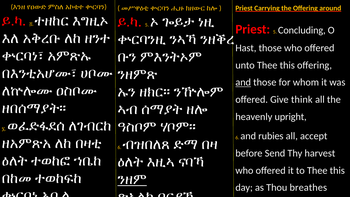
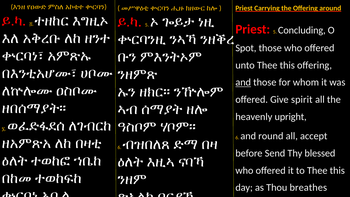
Hast: Hast -> Spot
think: think -> spirit
rubies: rubies -> round
harvest: harvest -> blessed
ንዘም underline: present -> none
